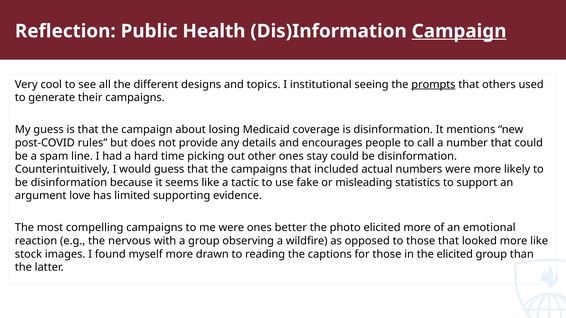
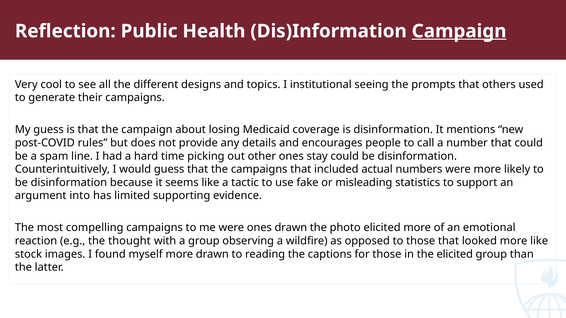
prompts underline: present -> none
love: love -> into
ones better: better -> drawn
nervous: nervous -> thought
